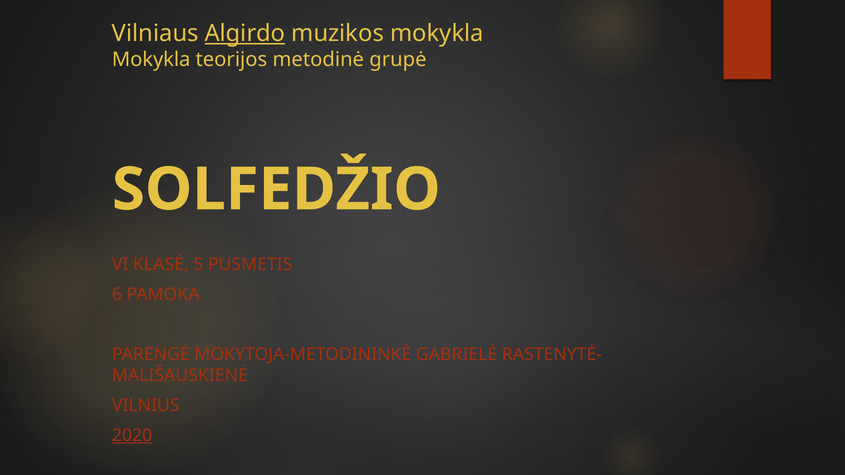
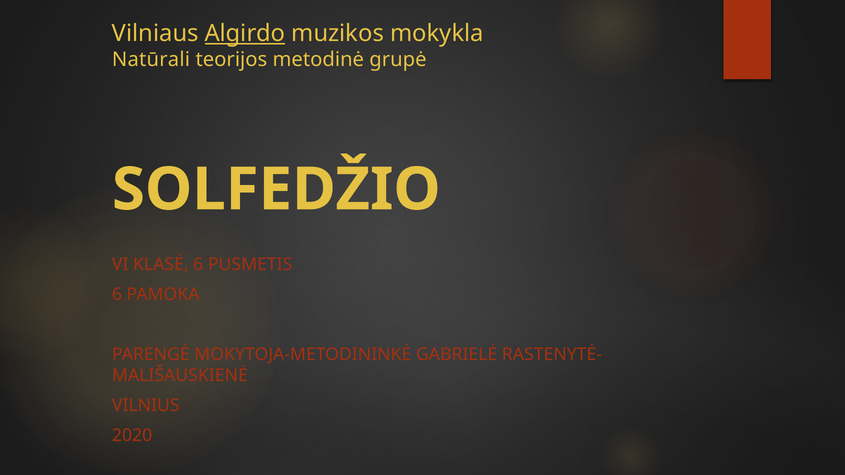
Mokykla at (151, 60): Mokykla -> Natūrali
KLASĖ 5: 5 -> 6
2020 underline: present -> none
